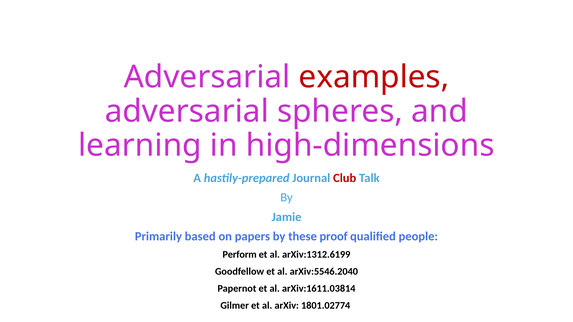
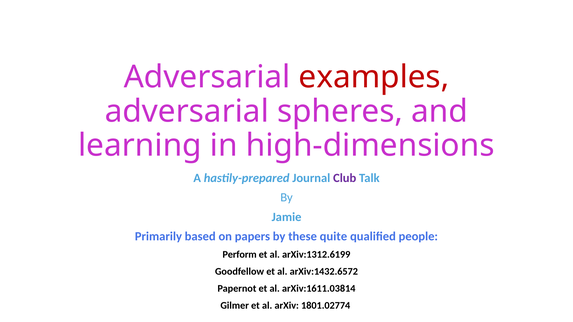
Club colour: red -> purple
proof: proof -> quite
arXiv:5546.2040: arXiv:5546.2040 -> arXiv:1432.6572
